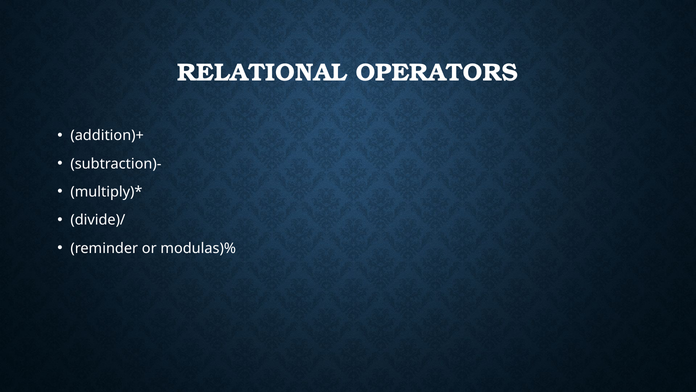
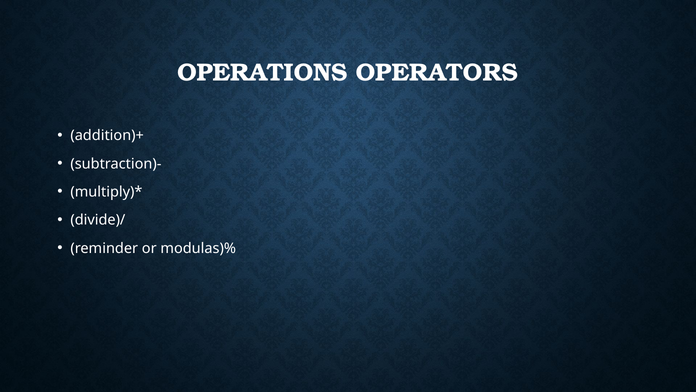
RELATIONAL: RELATIONAL -> OPERATIONS
